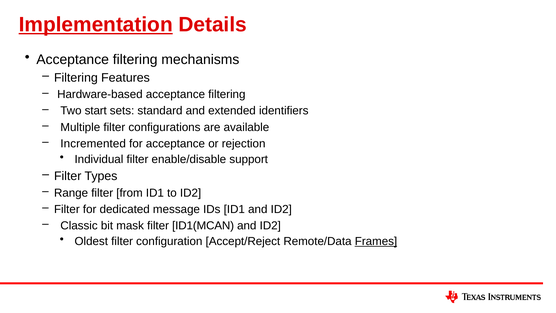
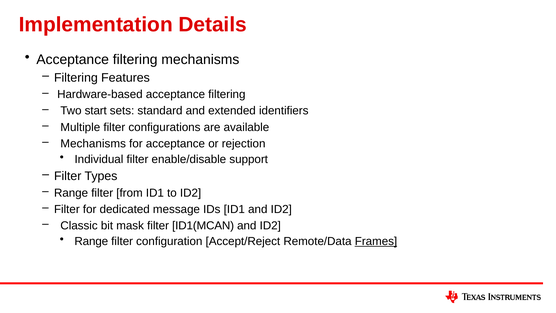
Implementation underline: present -> none
Incremented at (93, 143): Incremented -> Mechanisms
Oldest at (91, 241): Oldest -> Range
